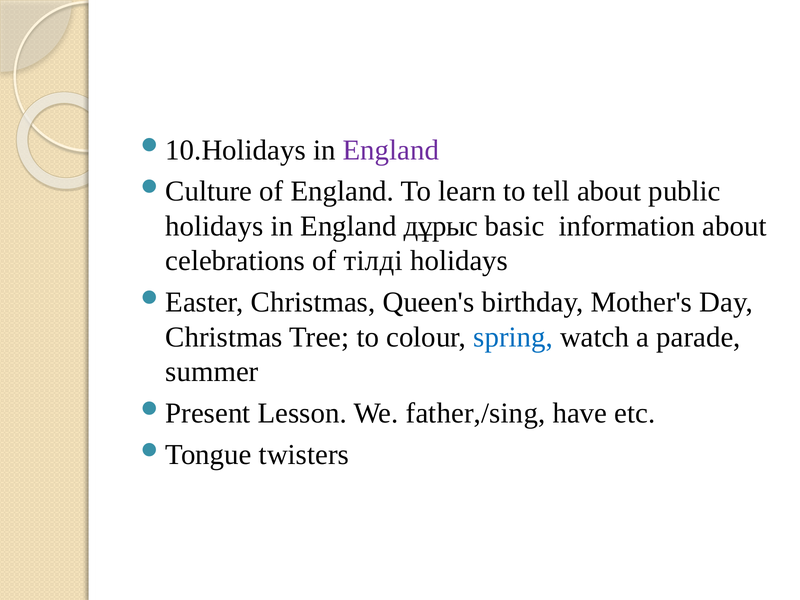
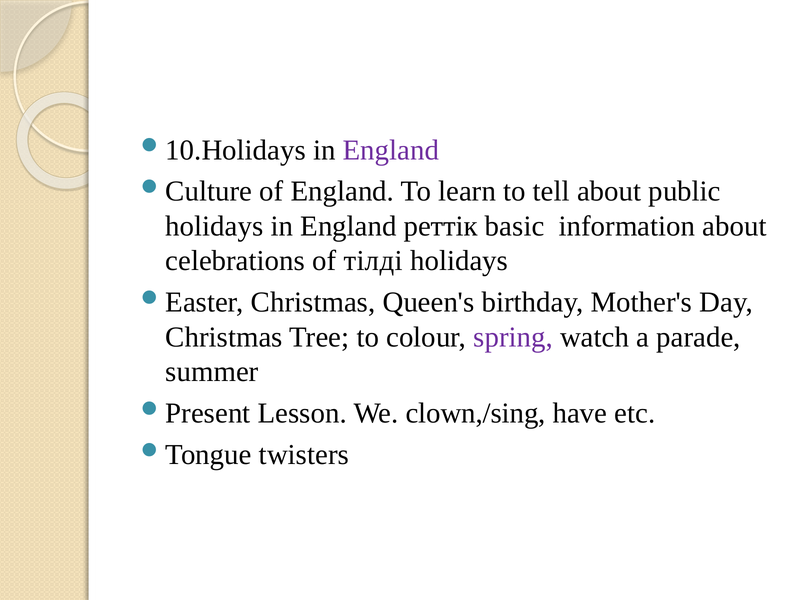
дұрыс: дұрыс -> реттік
spring colour: blue -> purple
father,/sing: father,/sing -> clown,/sing
